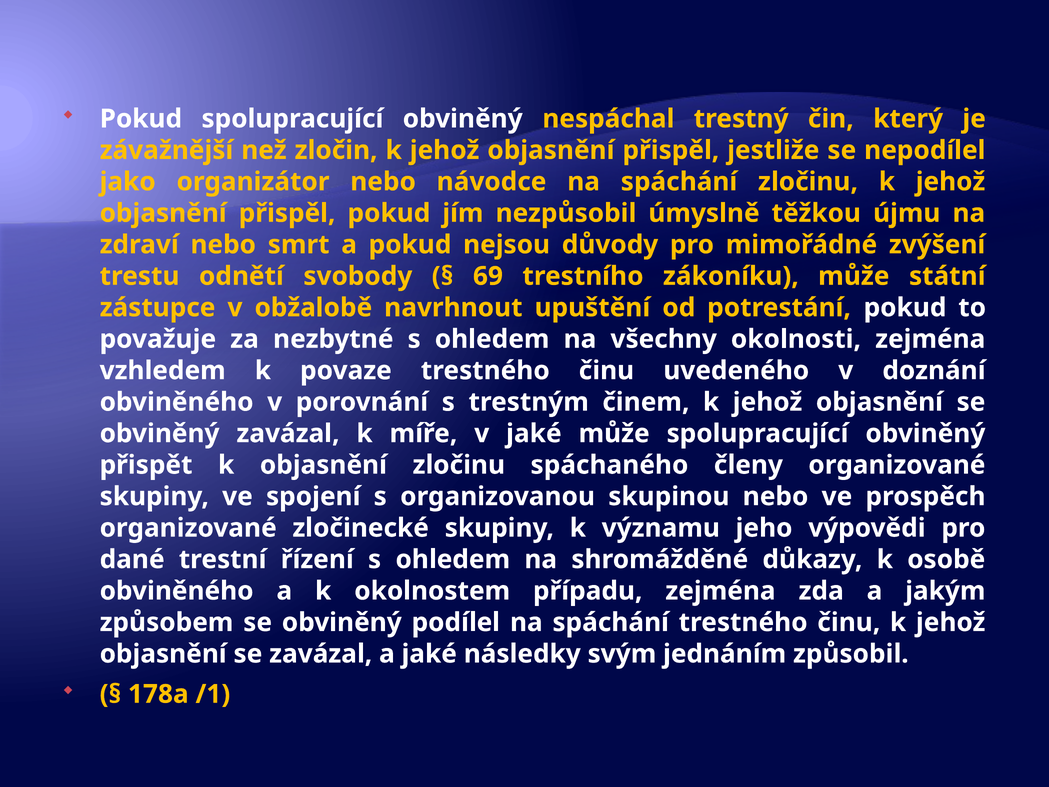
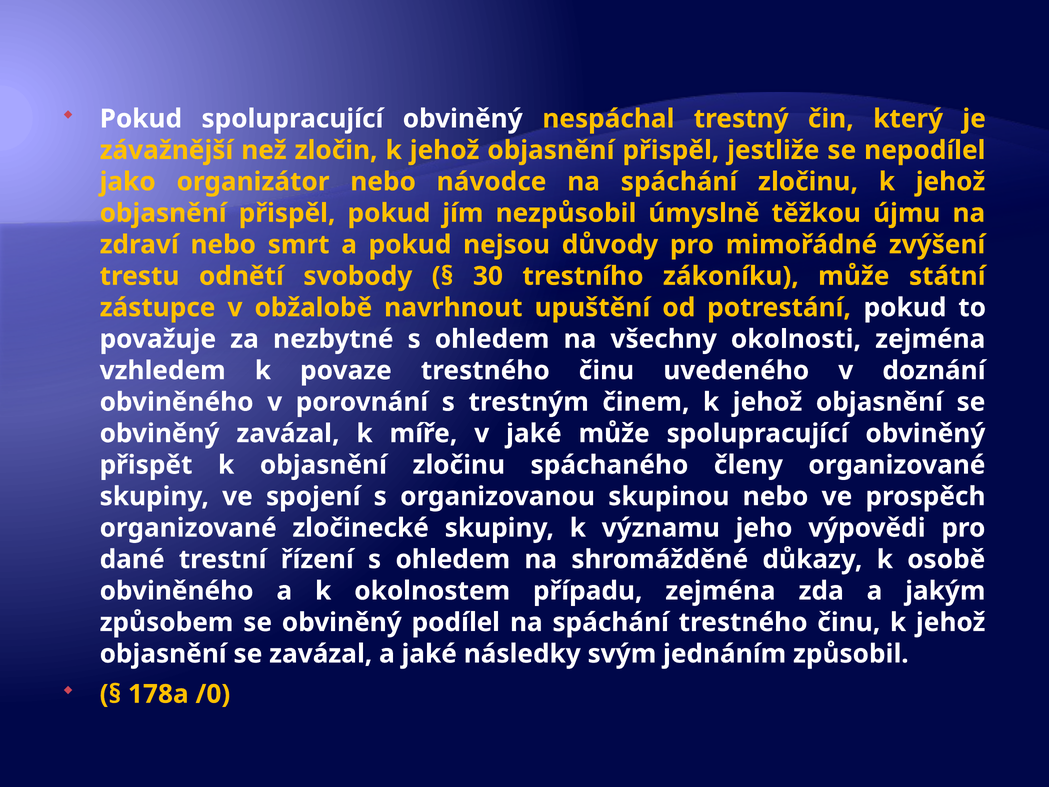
69: 69 -> 30
/1: /1 -> /0
